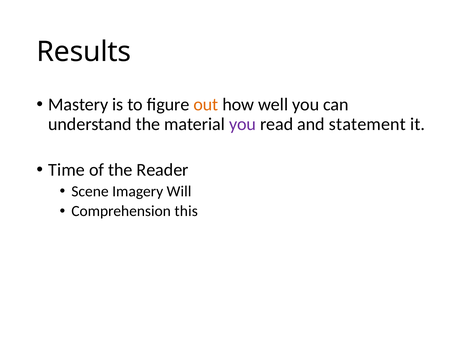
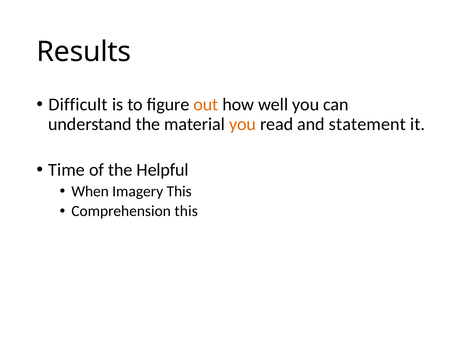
Mastery: Mastery -> Difficult
you at (243, 124) colour: purple -> orange
Reader: Reader -> Helpful
Scene: Scene -> When
Imagery Will: Will -> This
